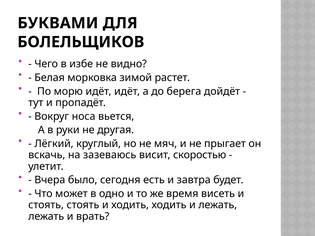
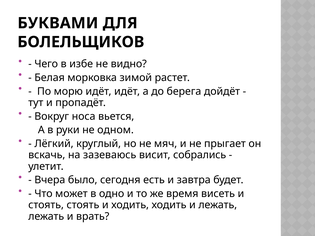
другая: другая -> одном
скоростью: скоростью -> собрались
